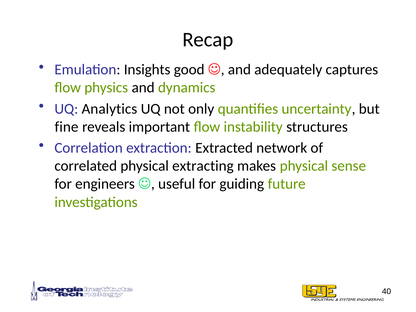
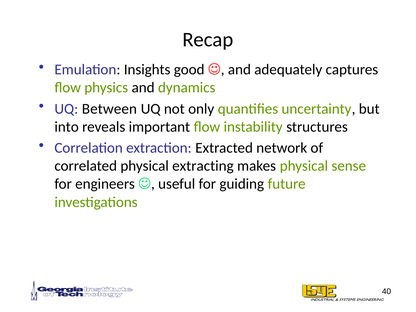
Analytics: Analytics -> Between
fine: fine -> into
